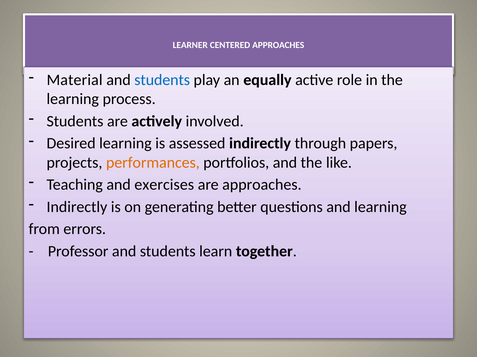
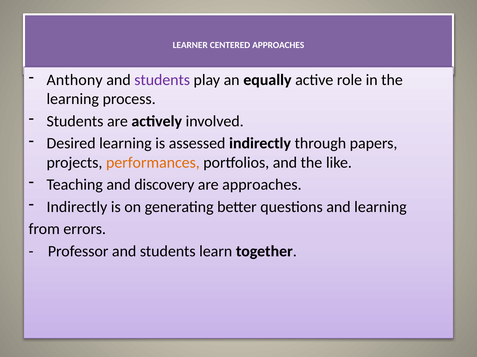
Material: Material -> Anthony
students at (162, 80) colour: blue -> purple
exercises: exercises -> discovery
